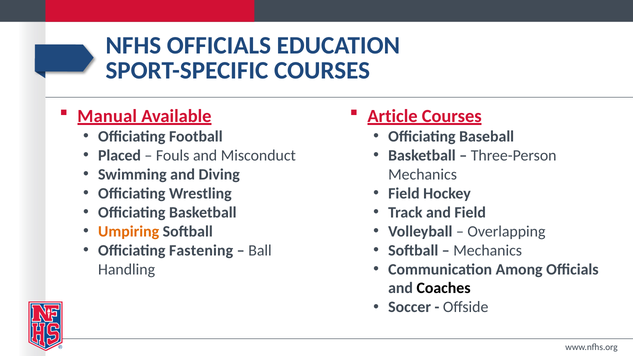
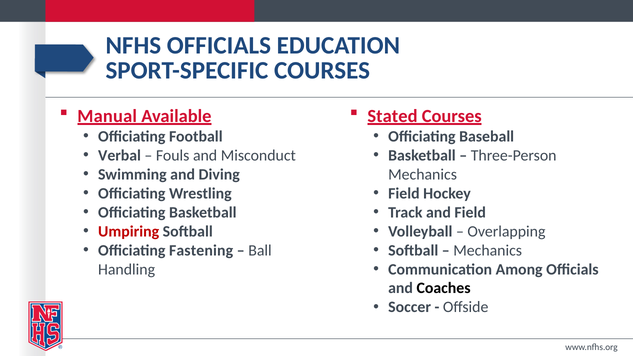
Article: Article -> Stated
Placed: Placed -> Verbal
Umpiring colour: orange -> red
